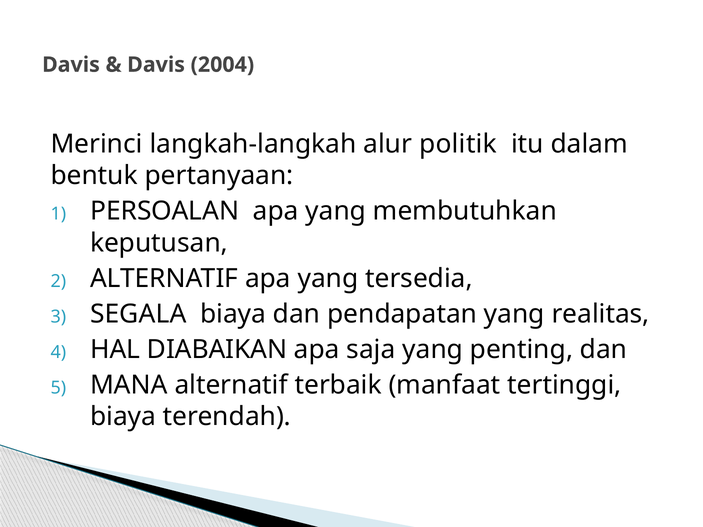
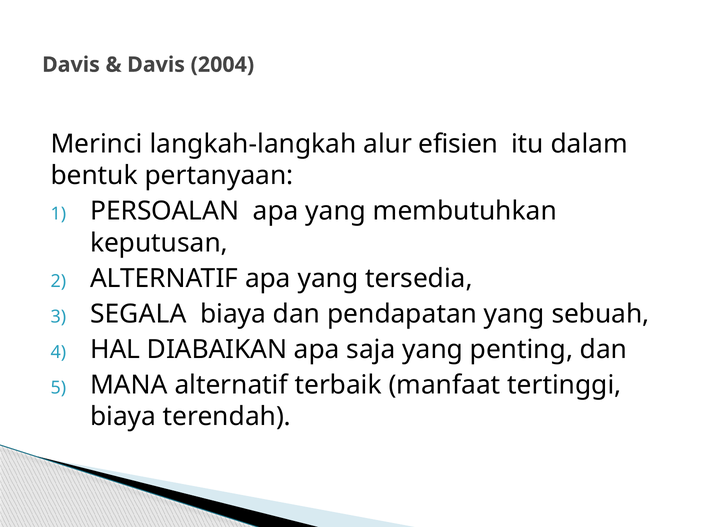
politik: politik -> efisien
realitas: realitas -> sebuah
